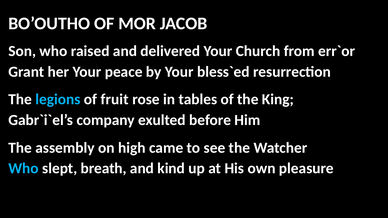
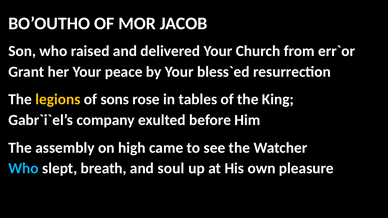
legions colour: light blue -> yellow
fruit: fruit -> sons
kind: kind -> soul
